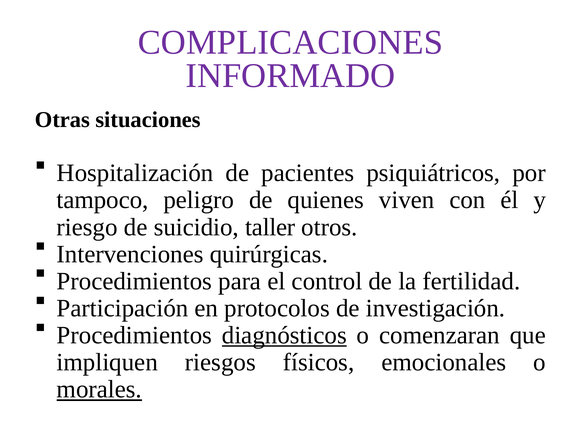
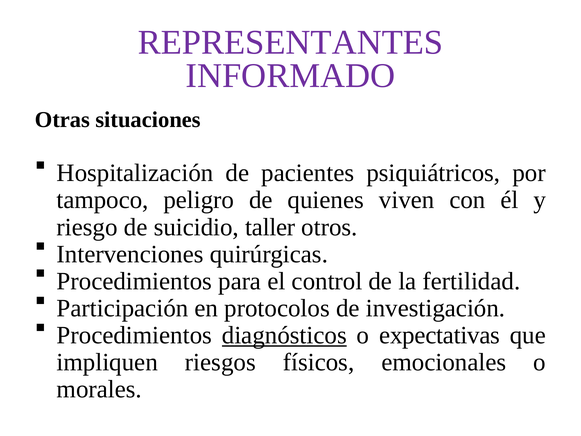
COMPLICACIONES: COMPLICACIONES -> REPRESENTANTES
comenzaran: comenzaran -> expectativas
morales underline: present -> none
